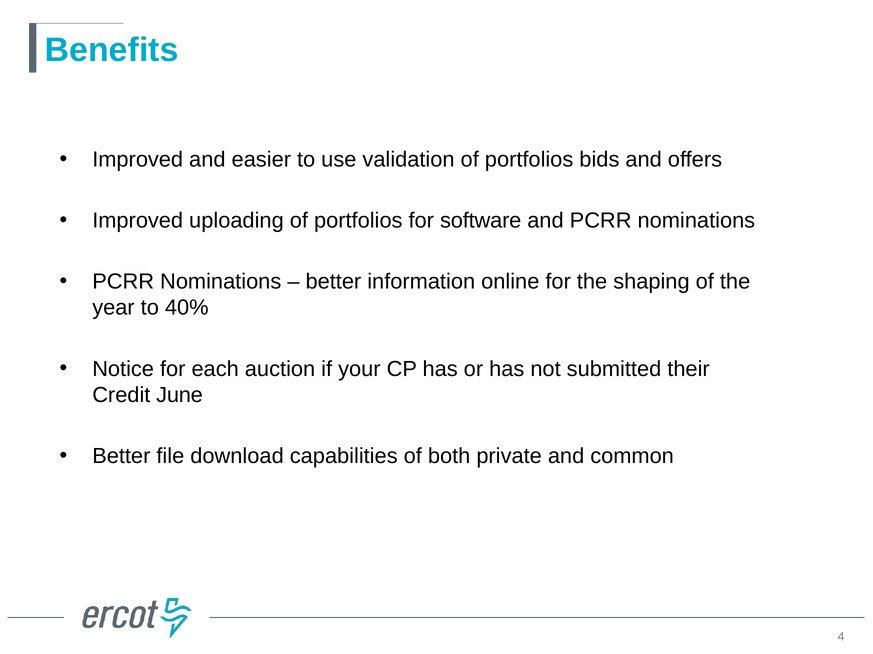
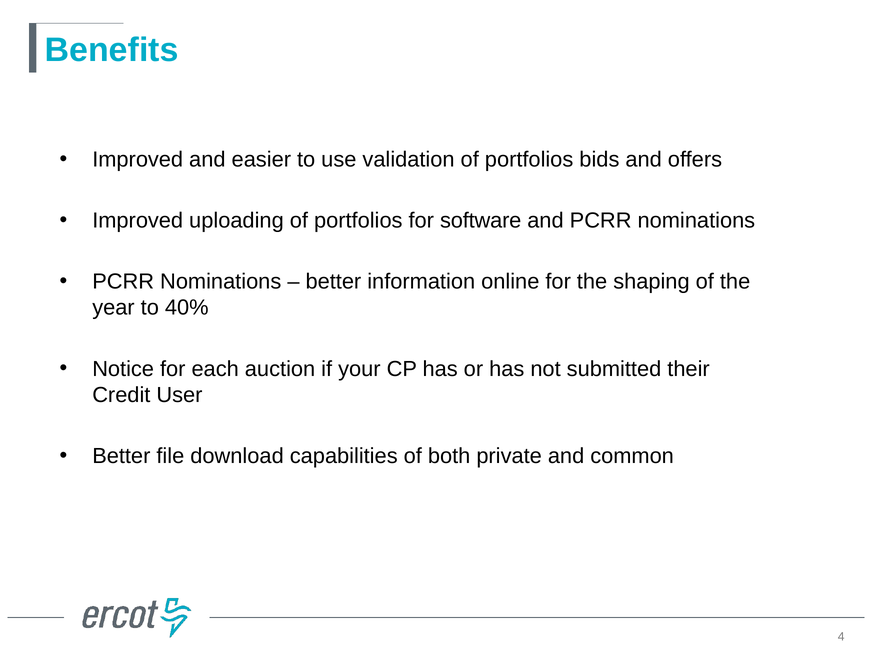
June: June -> User
